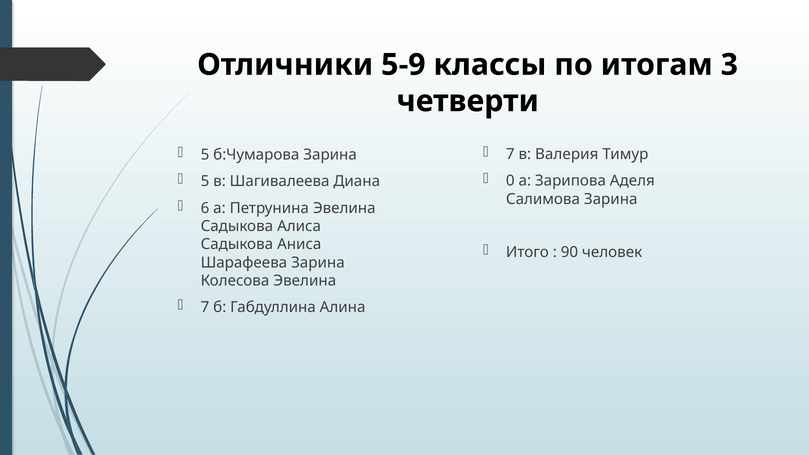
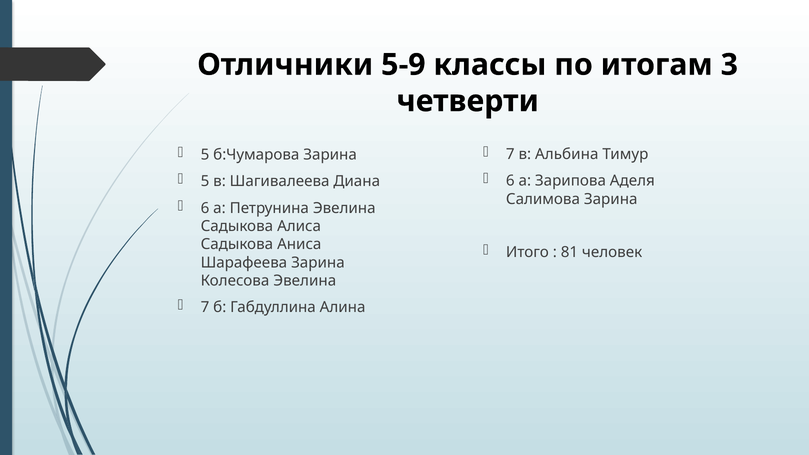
Валерия: Валерия -> Альбина
0 at (510, 181): 0 -> 6
90: 90 -> 81
